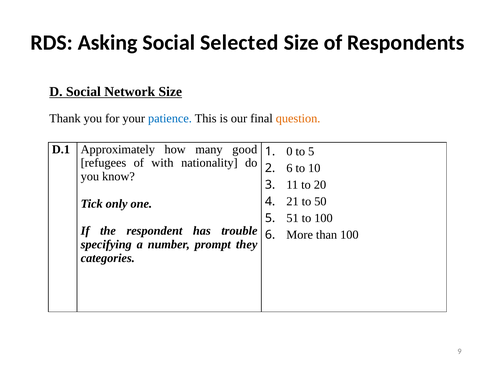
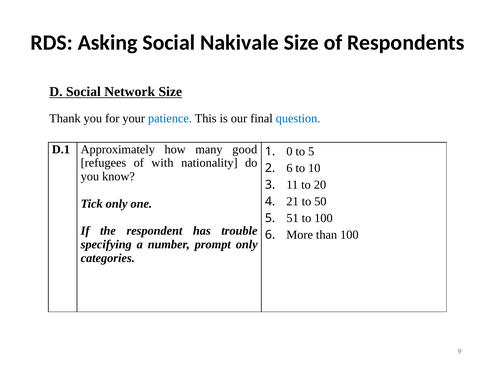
Selected: Selected -> Nakivale
question colour: orange -> blue
prompt they: they -> only
